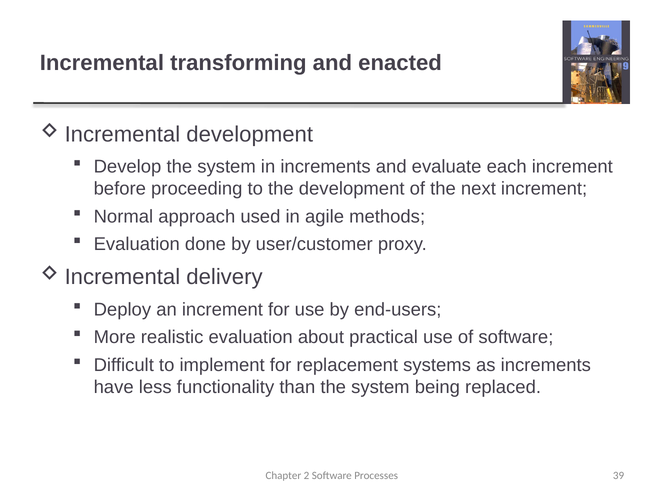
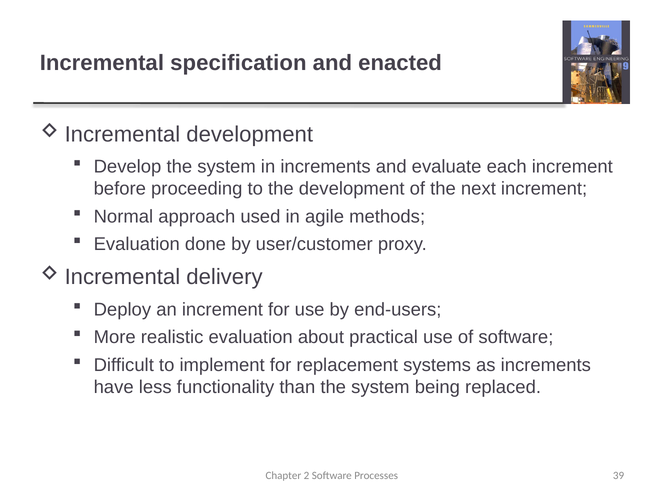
transforming: transforming -> specification
